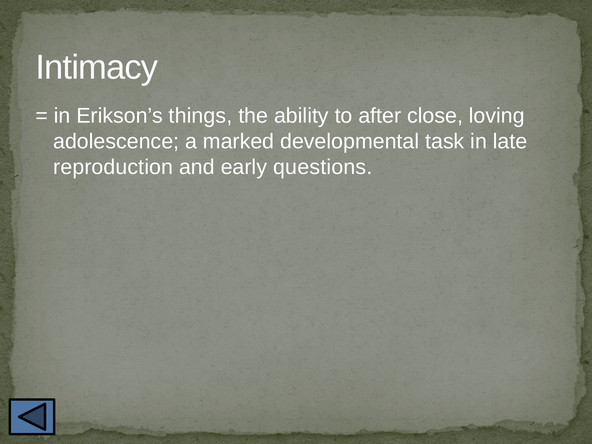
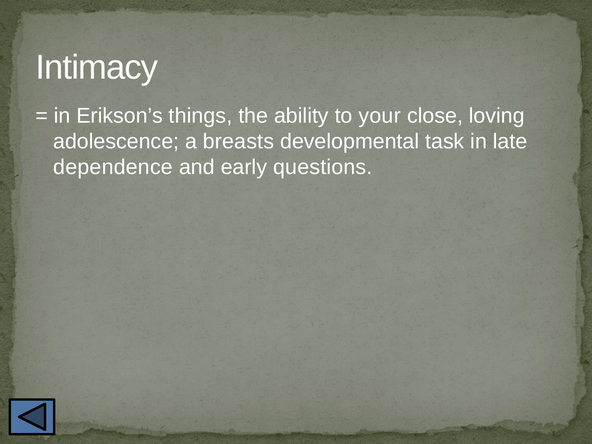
after: after -> your
marked: marked -> breasts
reproduction: reproduction -> dependence
